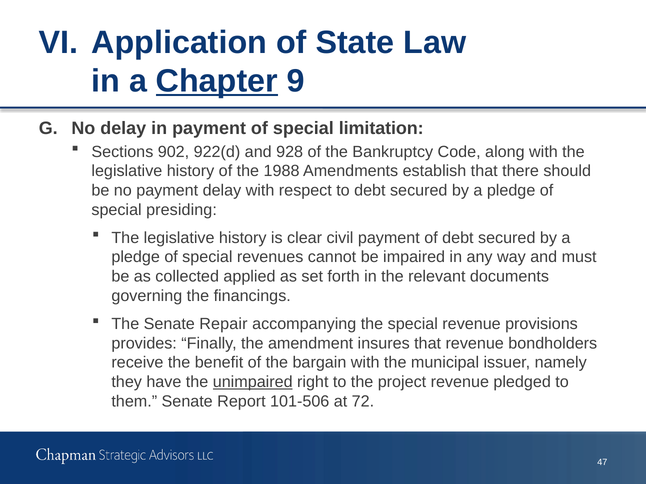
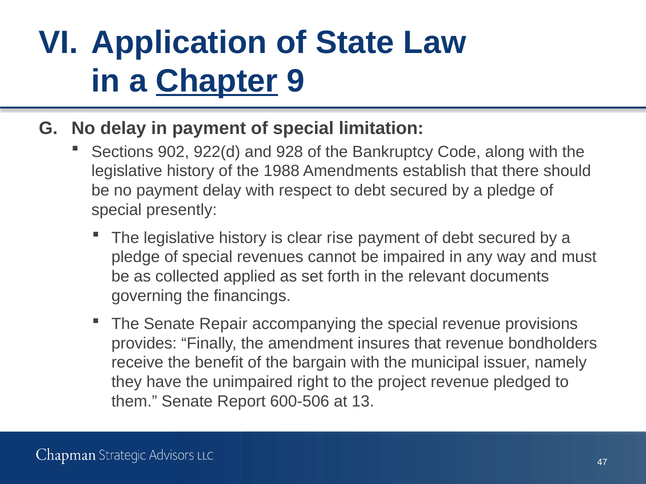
presiding: presiding -> presently
civil: civil -> rise
unimpaired underline: present -> none
101-506: 101-506 -> 600-506
72: 72 -> 13
